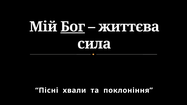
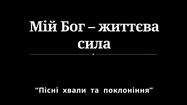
Бог underline: present -> none
